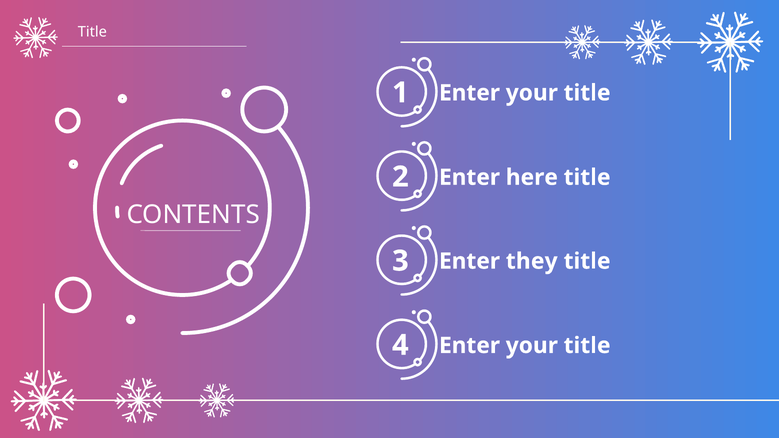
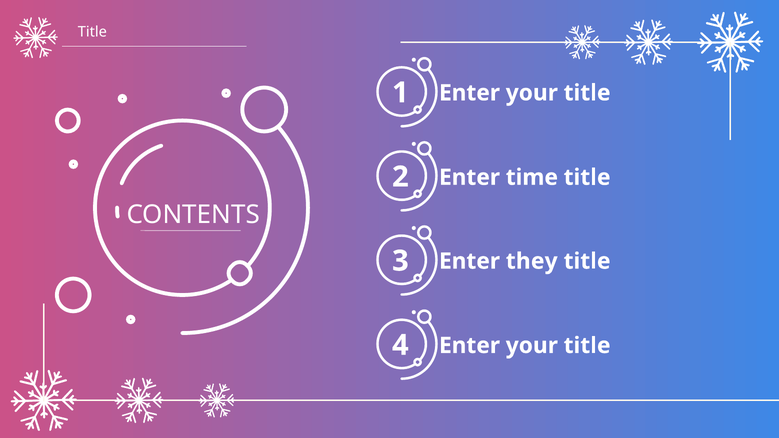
here: here -> time
